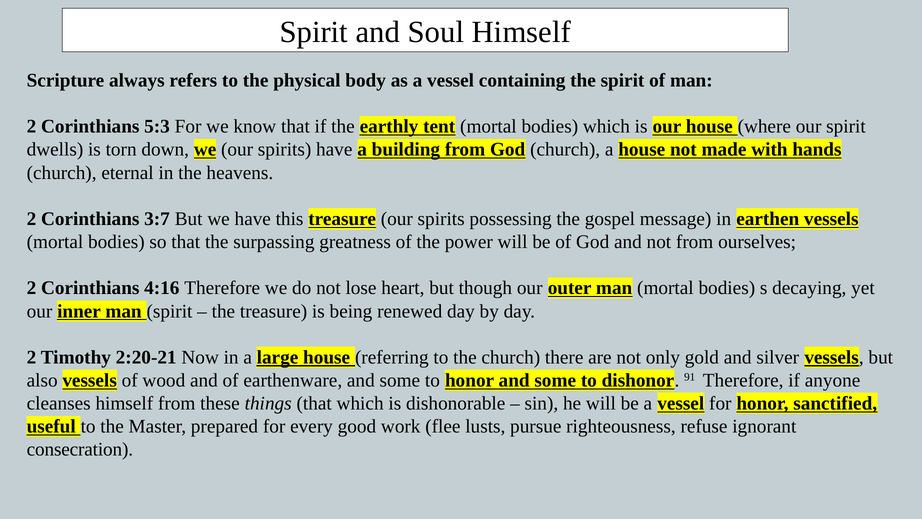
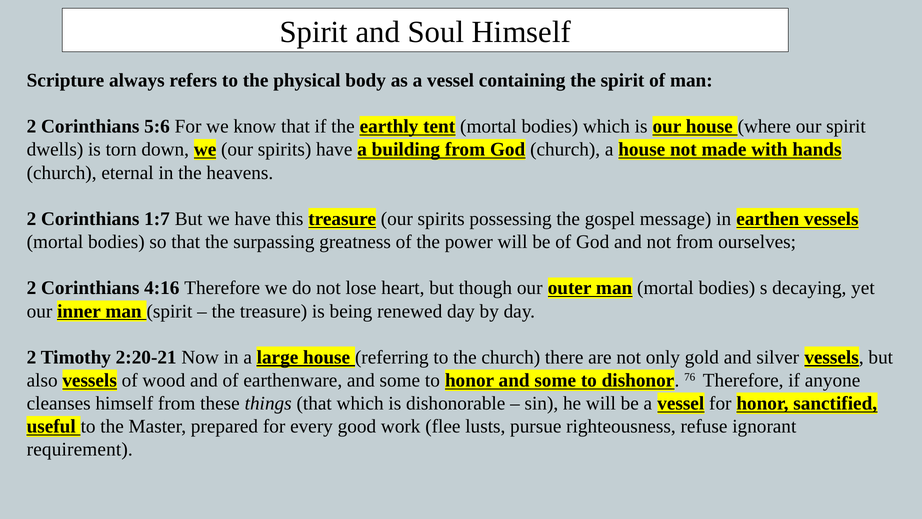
5:3: 5:3 -> 5:6
3:7: 3:7 -> 1:7
91: 91 -> 76
consecration: consecration -> requirement
